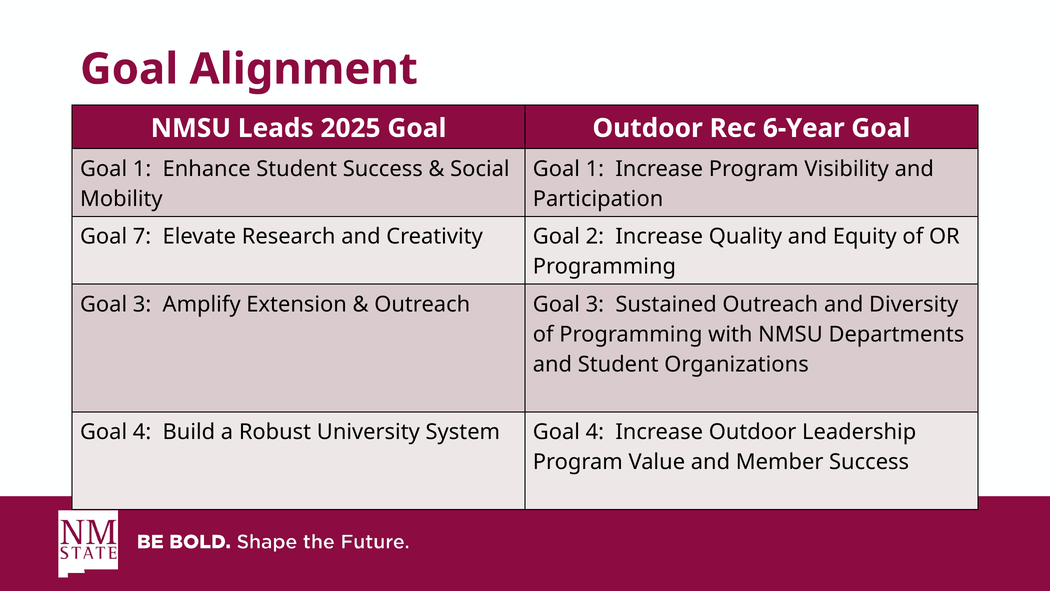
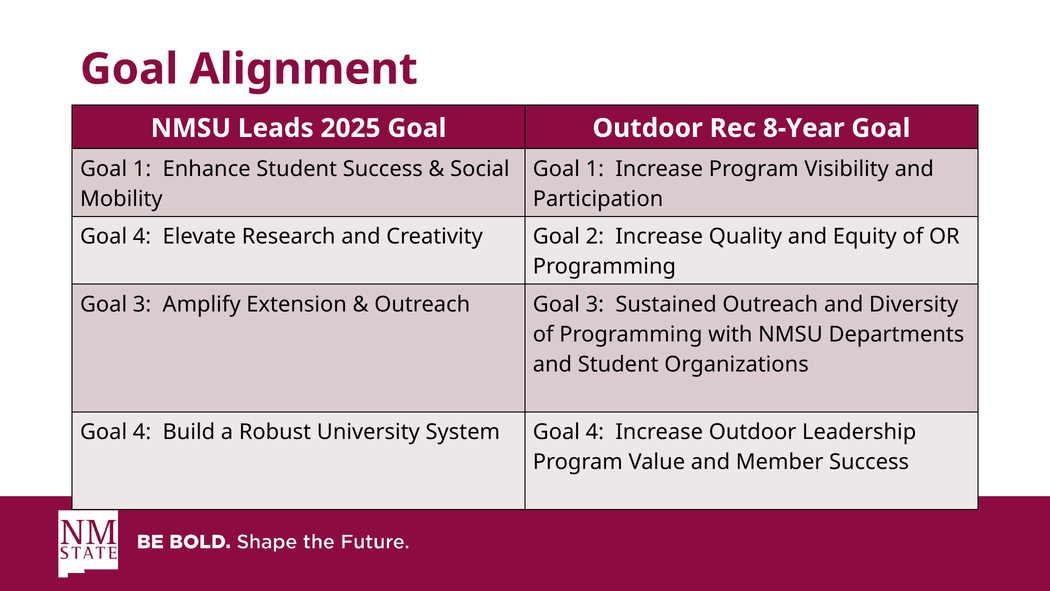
6-Year: 6-Year -> 8-Year
7 at (142, 236): 7 -> 4
